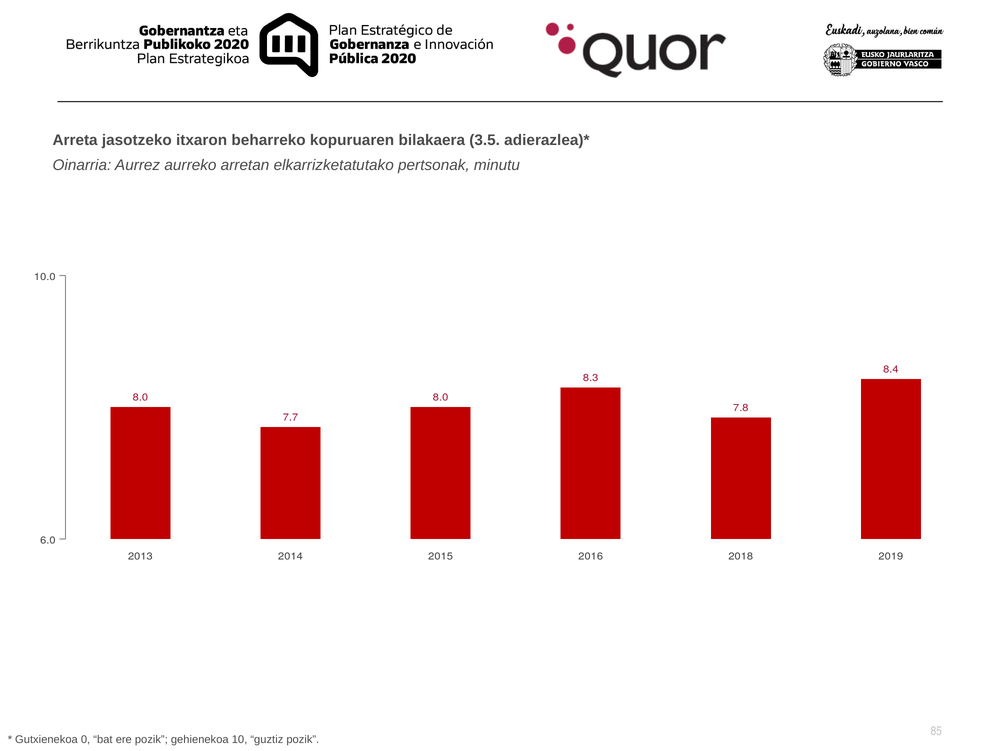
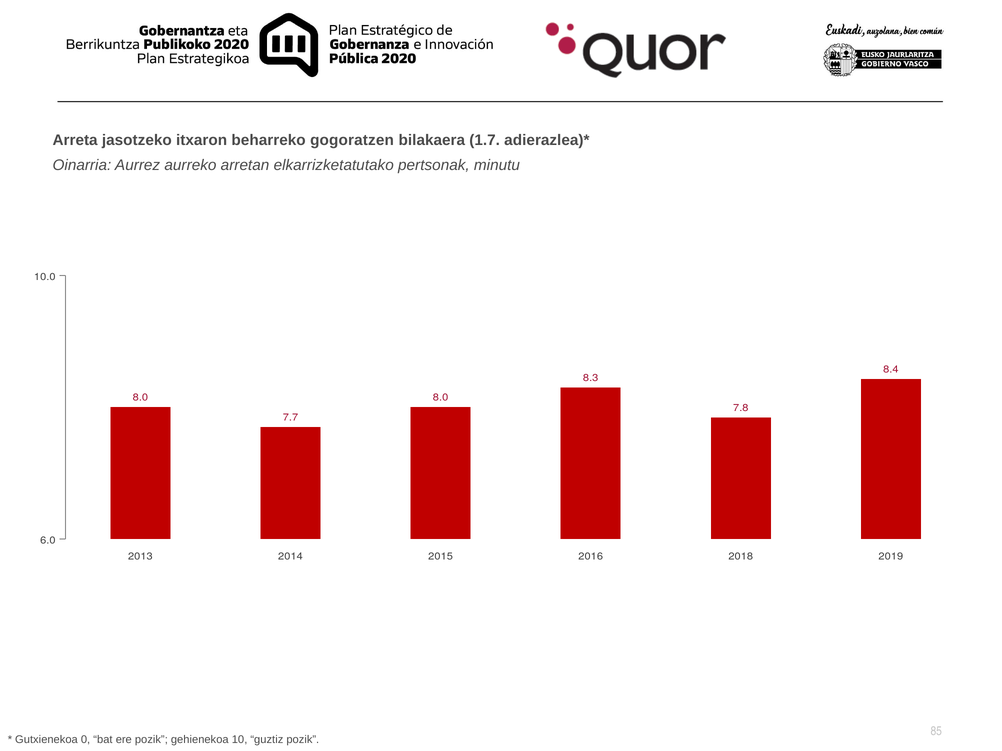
kopuruaren: kopuruaren -> gogoratzen
3.5: 3.5 -> 1.7
